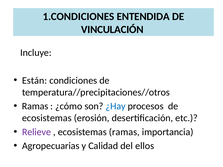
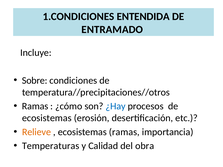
VINCULACIÓN: VINCULACIÓN -> ENTRAMADO
Están: Están -> Sobre
Relieve colour: purple -> orange
Agropecuarias: Agropecuarias -> Temperaturas
ellos: ellos -> obra
